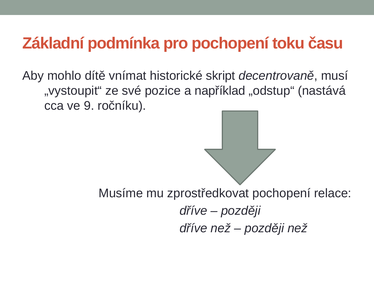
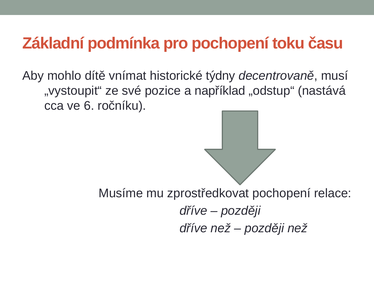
skript: skript -> týdny
9: 9 -> 6
